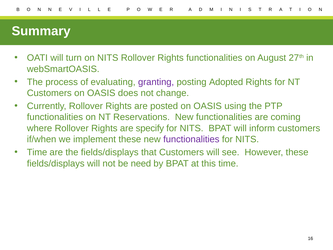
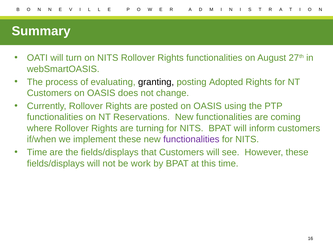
granting colour: purple -> black
specify: specify -> turning
need: need -> work
